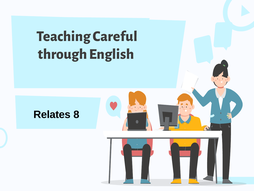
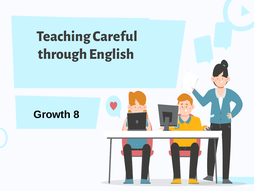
Relates: Relates -> Growth
